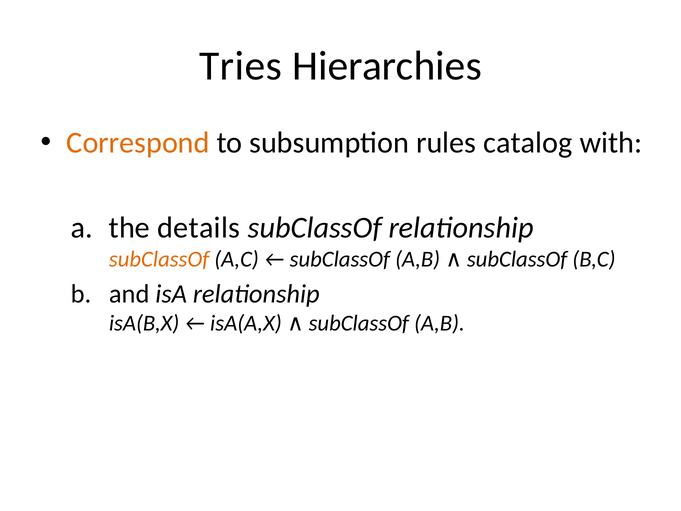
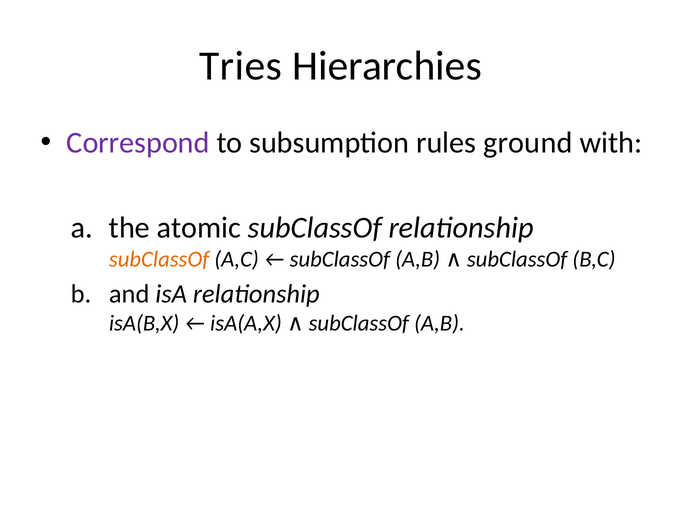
Correspond colour: orange -> purple
catalog: catalog -> ground
details: details -> atomic
